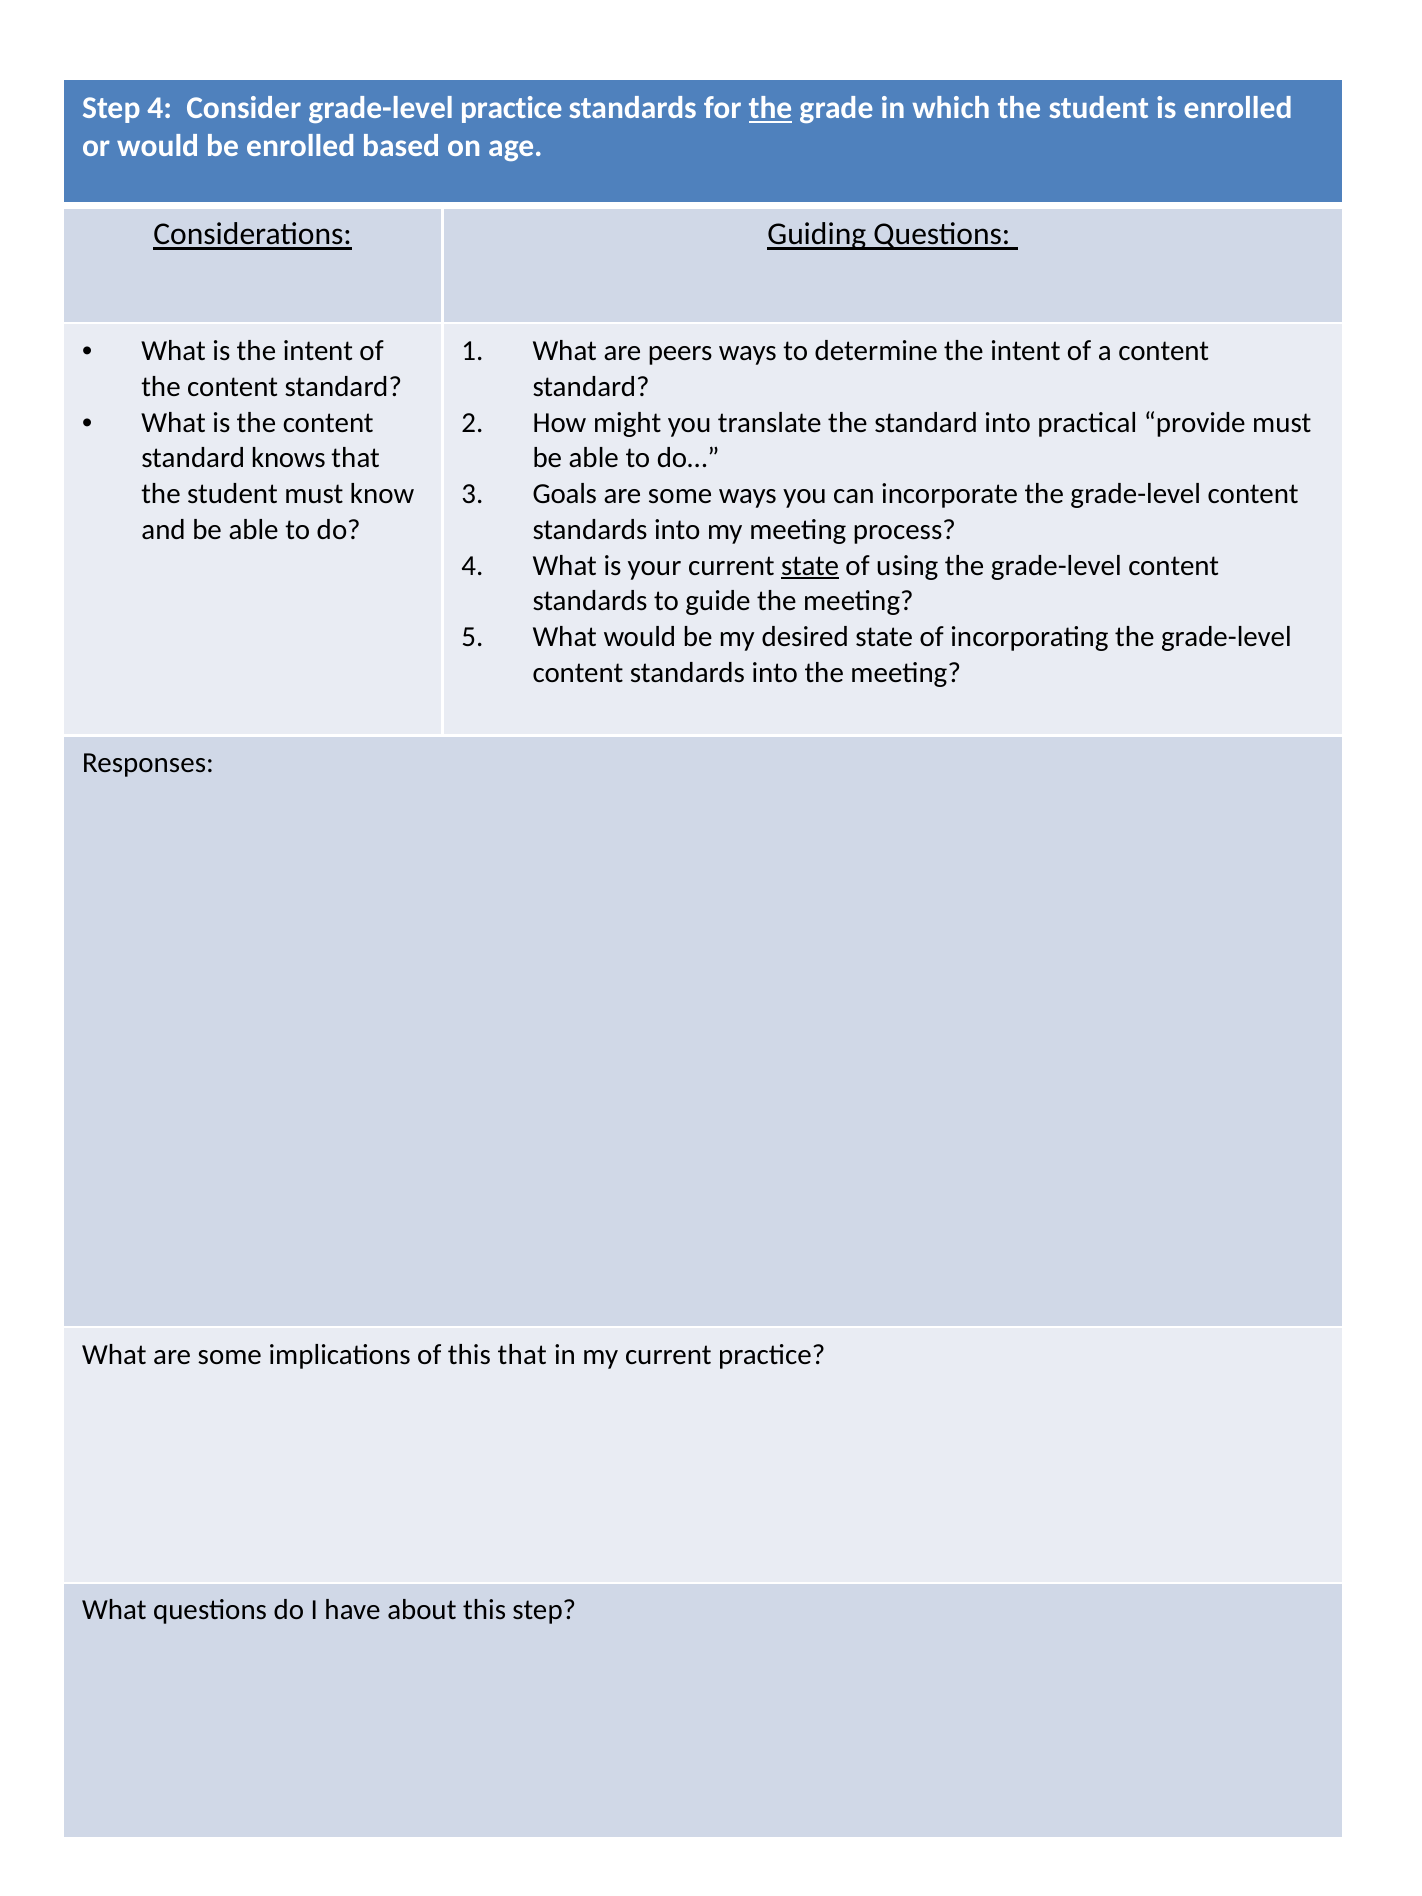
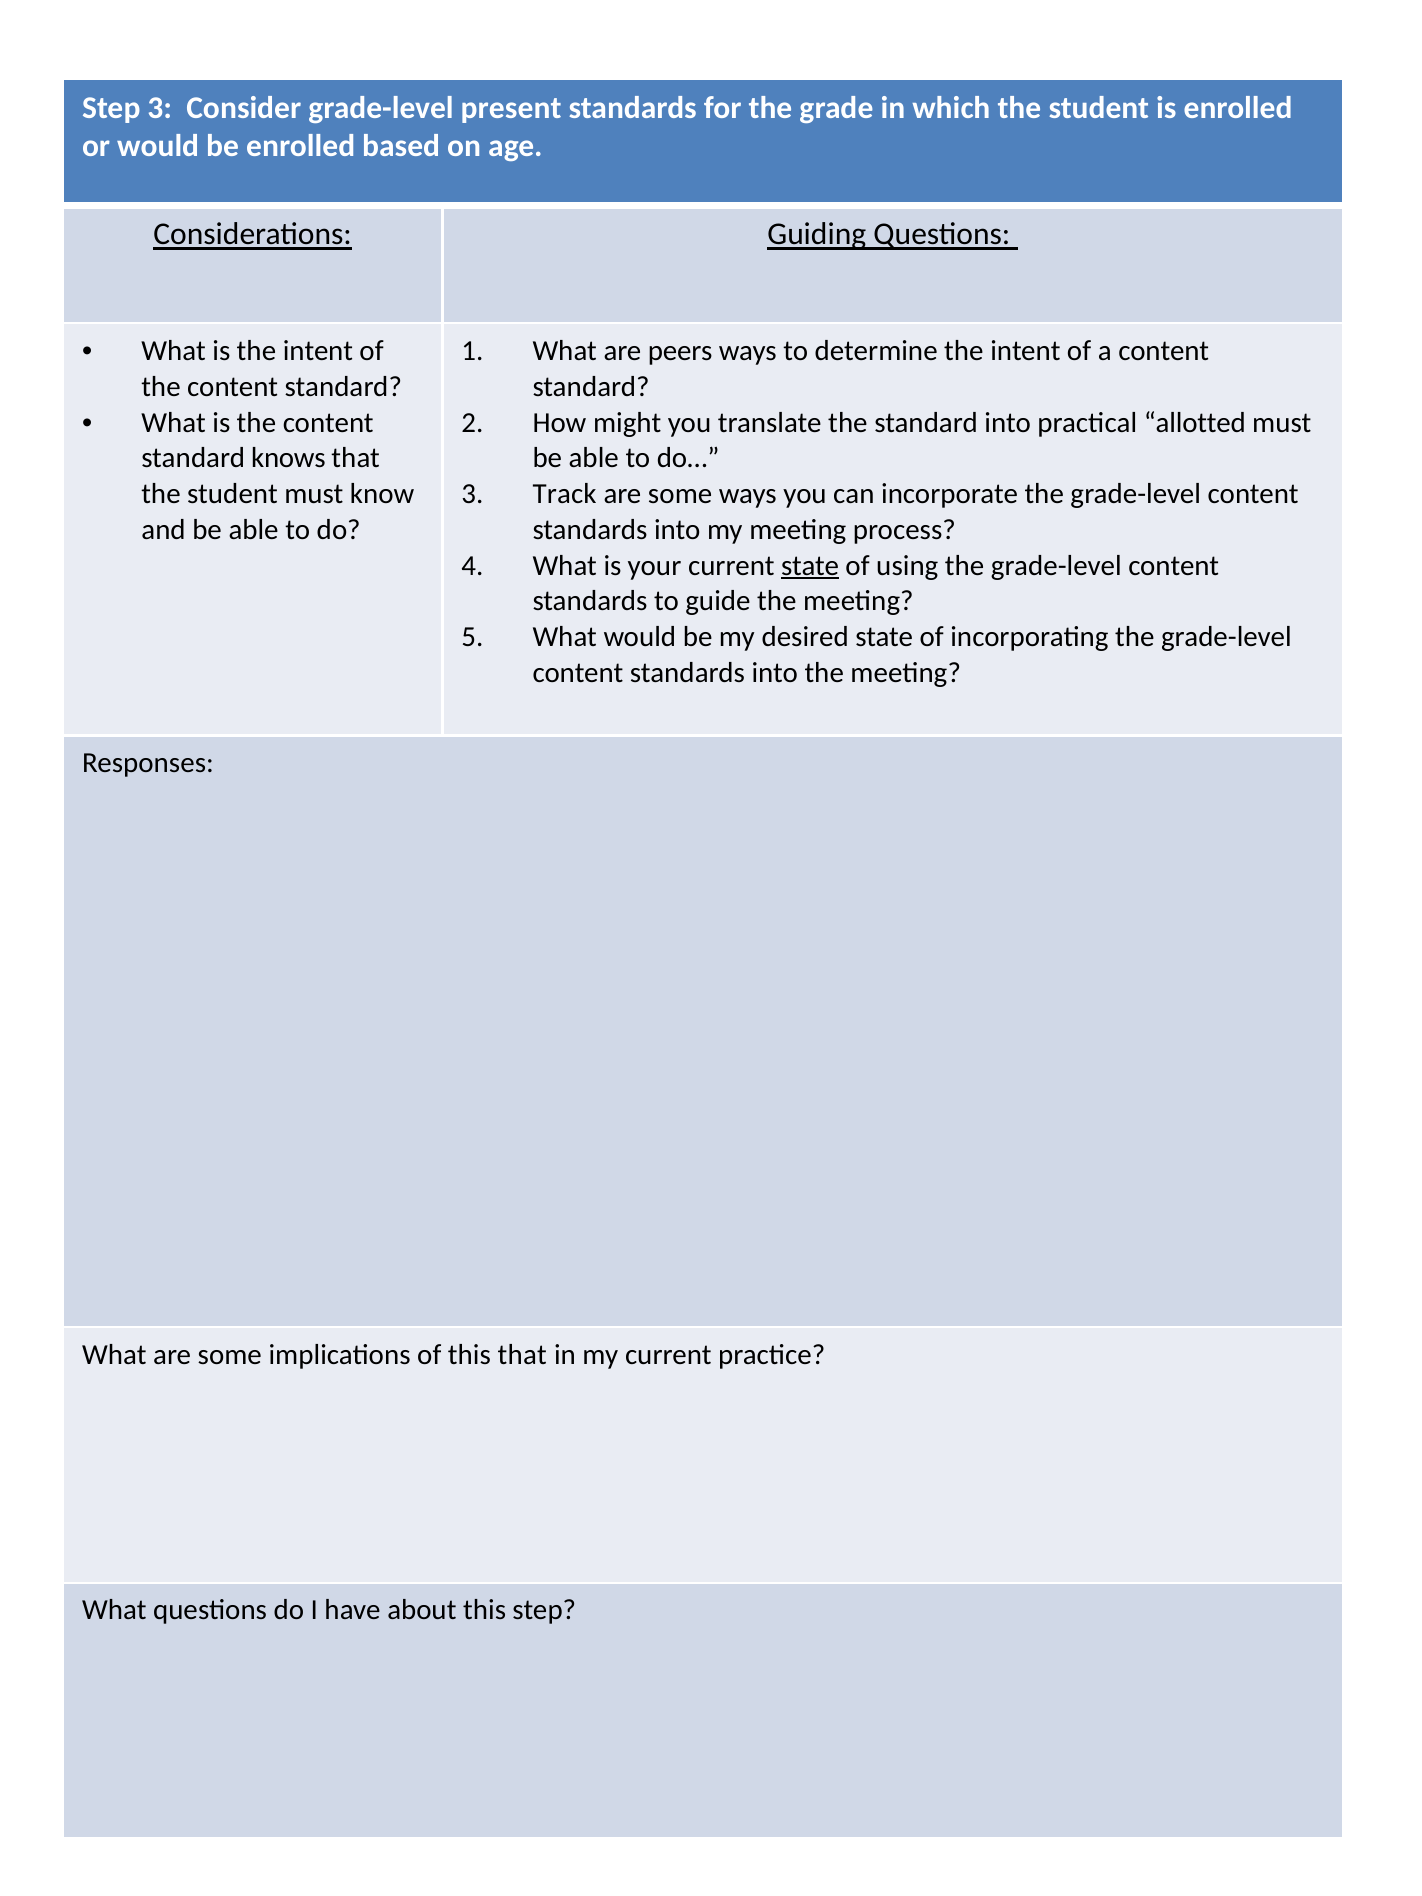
Step 4: 4 -> 3
grade-level practice: practice -> present
the at (771, 108) underline: present -> none
provide: provide -> allotted
Goals: Goals -> Track
